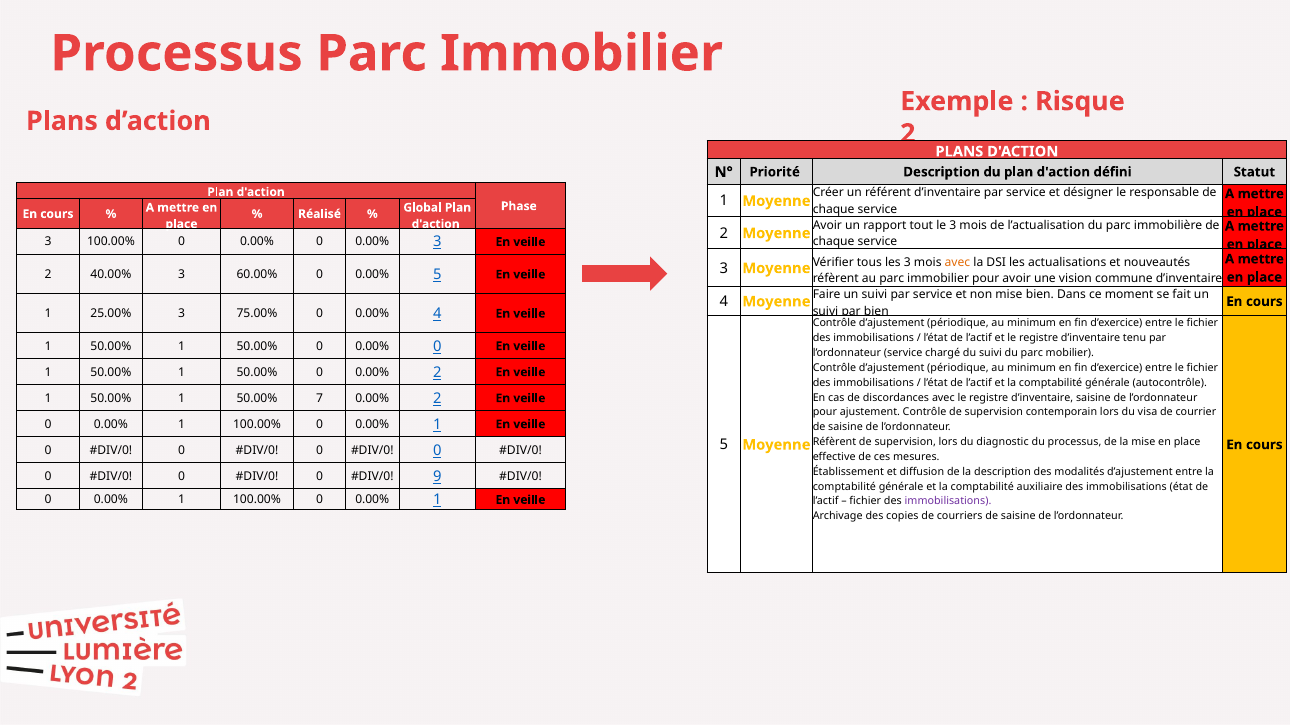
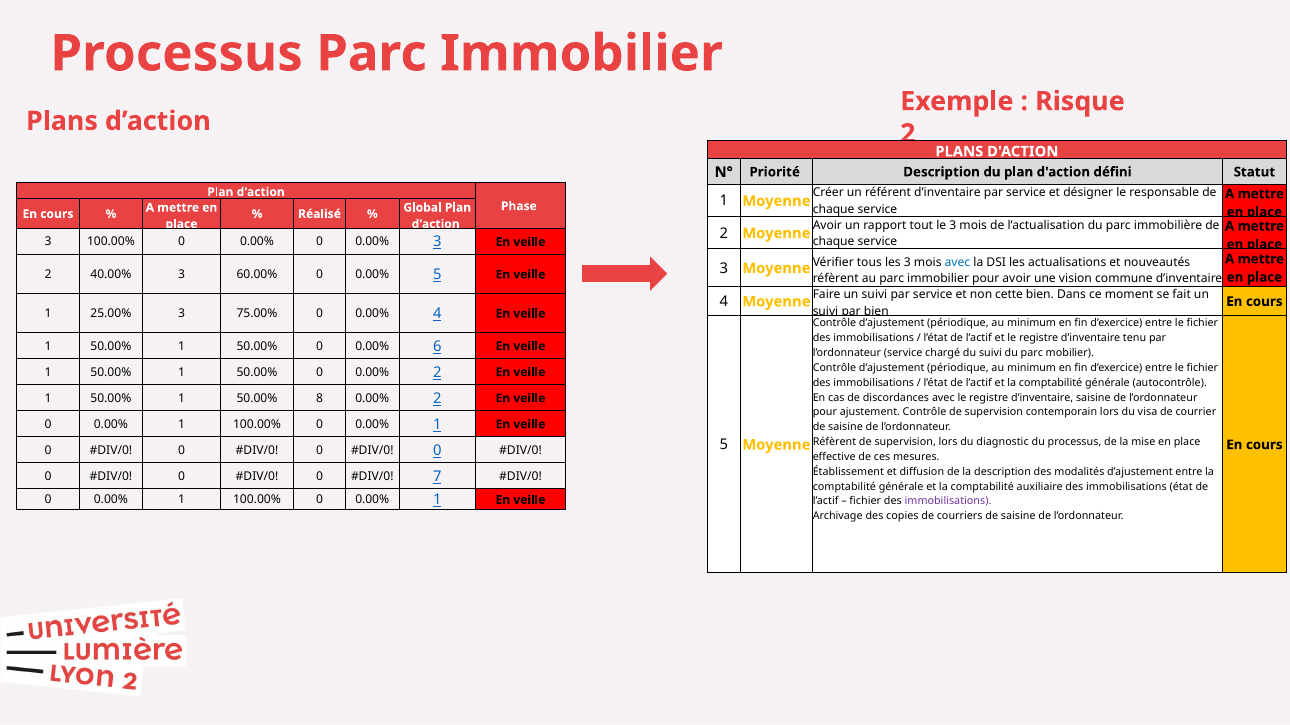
avec at (957, 262) colour: orange -> blue
non mise: mise -> cette
50.00% 0 0.00% 0: 0 -> 6
7: 7 -> 8
9: 9 -> 7
